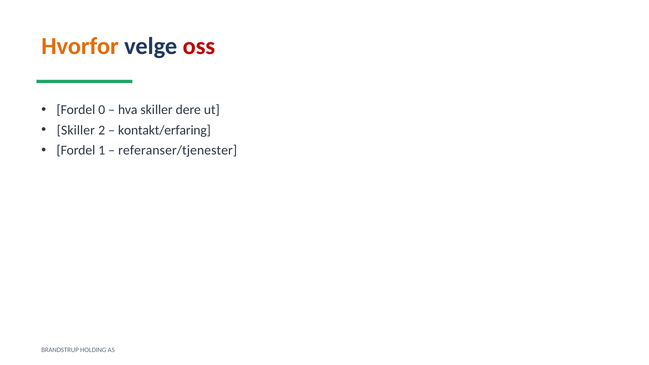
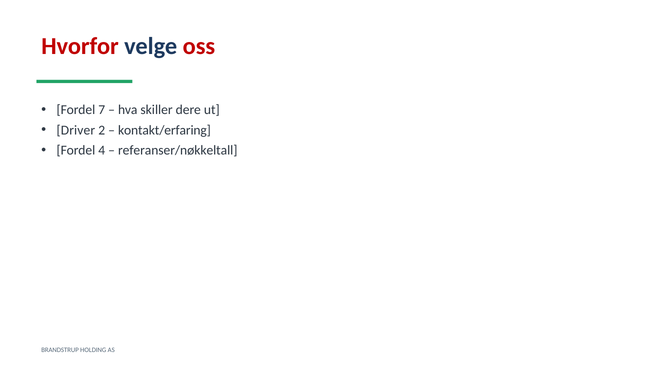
Hvorfor colour: orange -> red
0: 0 -> 7
Skiller at (76, 130): Skiller -> Driver
1: 1 -> 4
referanser/tjenester: referanser/tjenester -> referanser/nøkkeltall
